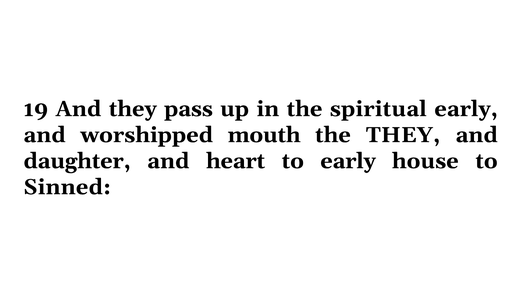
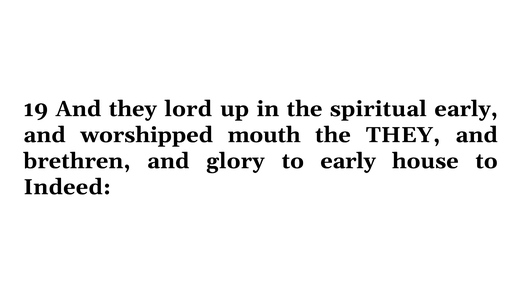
pass: pass -> lord
daughter: daughter -> brethren
heart: heart -> glory
Sinned: Sinned -> Indeed
